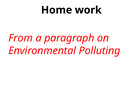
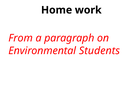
Polluting: Polluting -> Students
